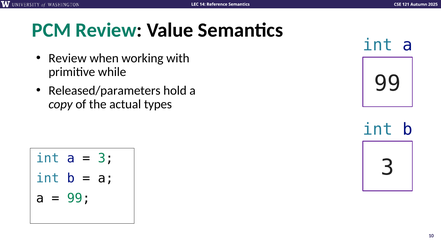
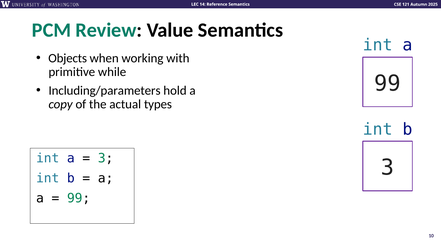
Review at (68, 58): Review -> Objects
Released/parameters: Released/parameters -> Including/parameters
